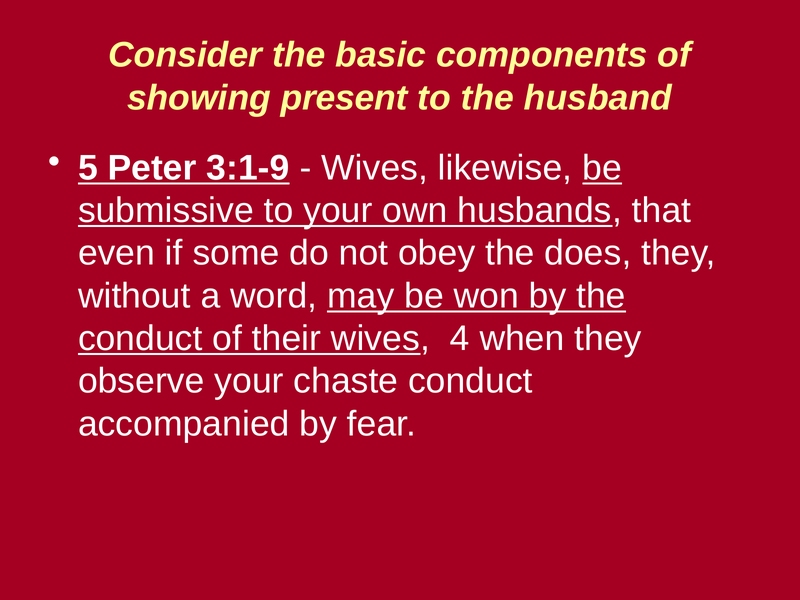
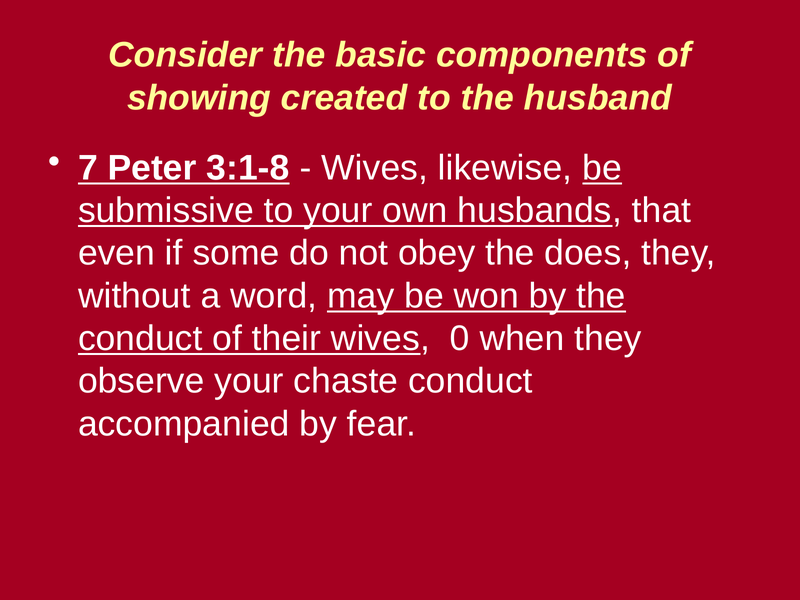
present: present -> created
5: 5 -> 7
3:1-9: 3:1-9 -> 3:1-8
4: 4 -> 0
